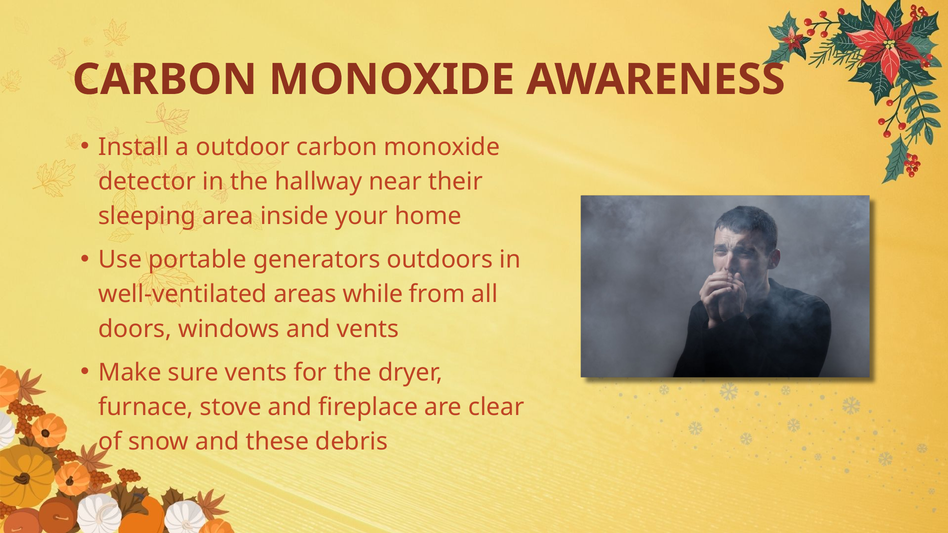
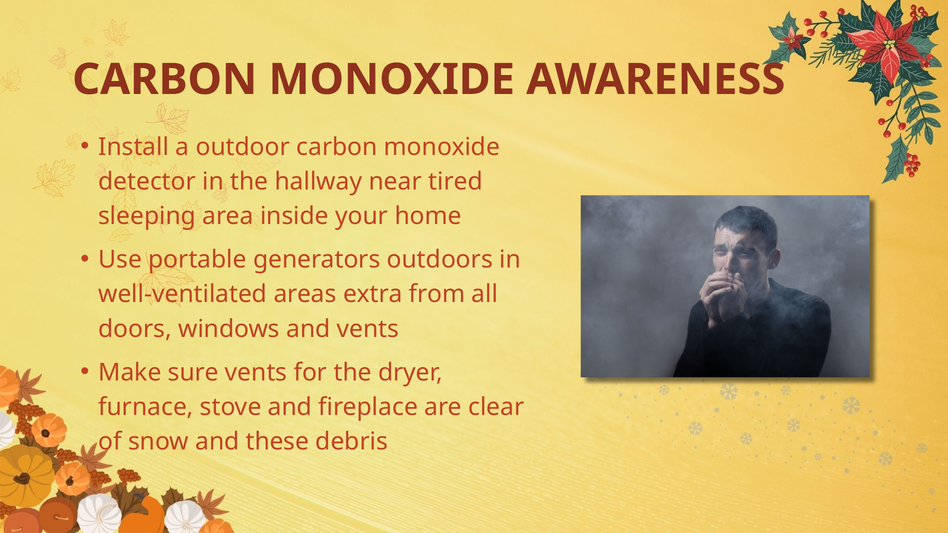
their: their -> tired
while: while -> extra
